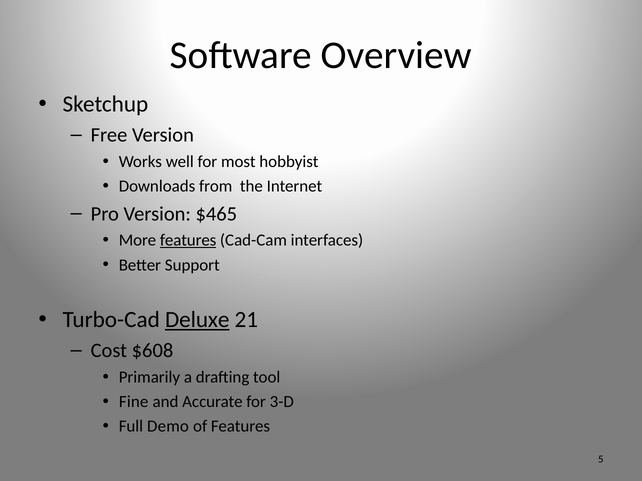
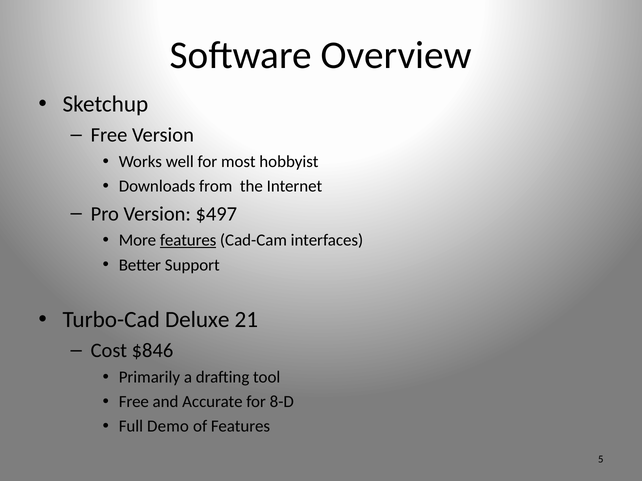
$465: $465 -> $497
Deluxe underline: present -> none
$608: $608 -> $846
Fine at (134, 402): Fine -> Free
3-D: 3-D -> 8-D
